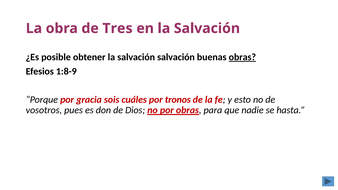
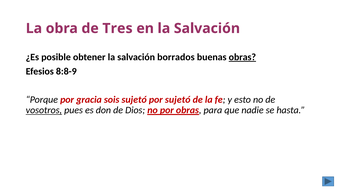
salvación salvación: salvación -> borrados
1:8-9: 1:8-9 -> 8:8-9
sois cuáles: cuáles -> sujetó
por tronos: tronos -> sujetó
vosotros underline: none -> present
